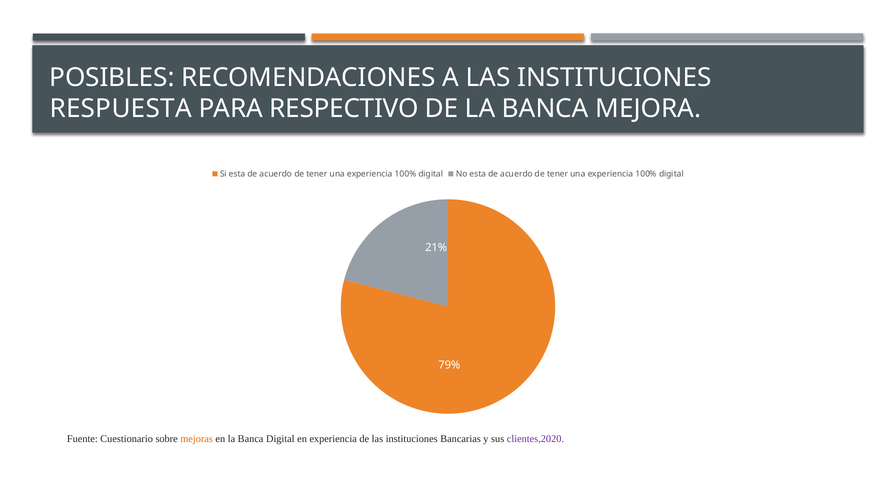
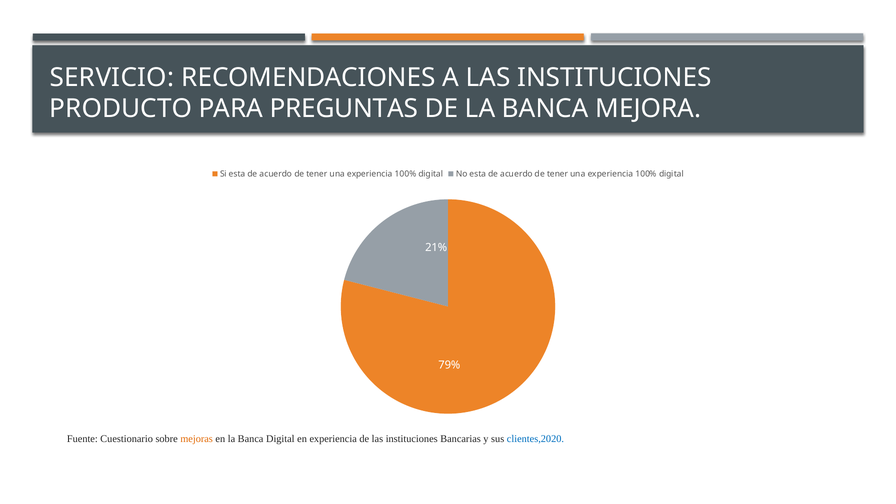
POSIBLES: POSIBLES -> SERVICIO
RESPUESTA: RESPUESTA -> PRODUCTO
RESPECTIVO: RESPECTIVO -> PREGUNTAS
clientes,2020 colour: purple -> blue
